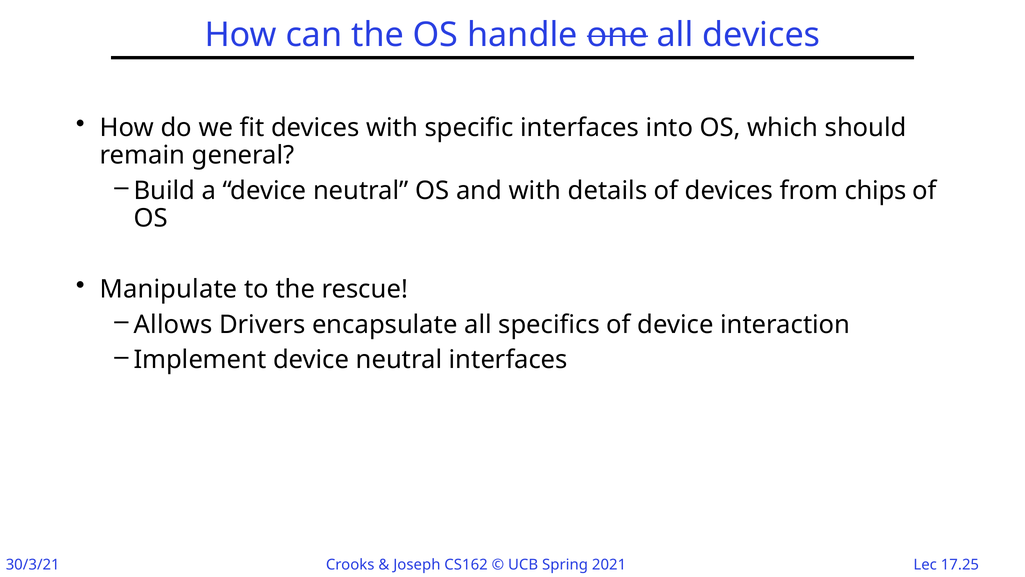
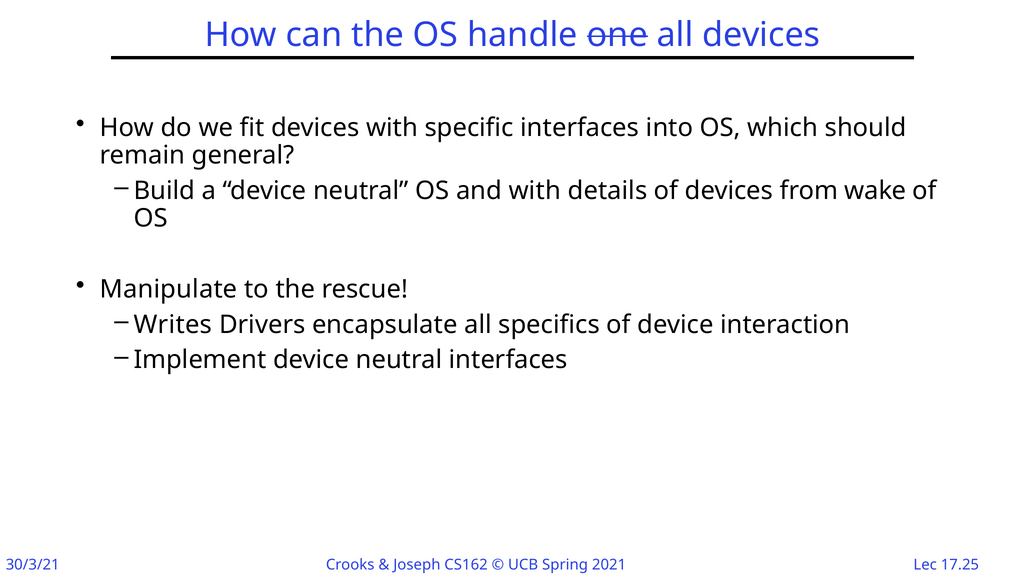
chips: chips -> wake
Allows: Allows -> Writes
